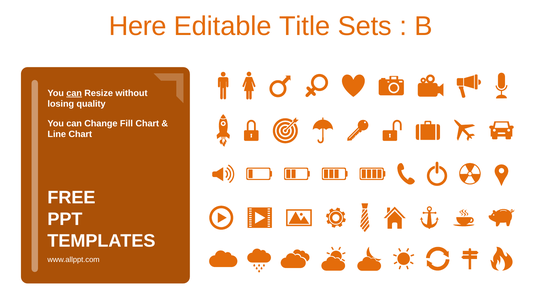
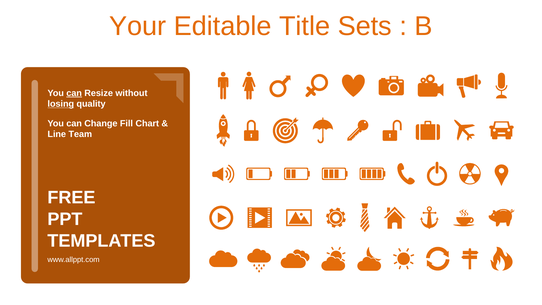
Here: Here -> Your
losing underline: none -> present
Line Chart: Chart -> Team
